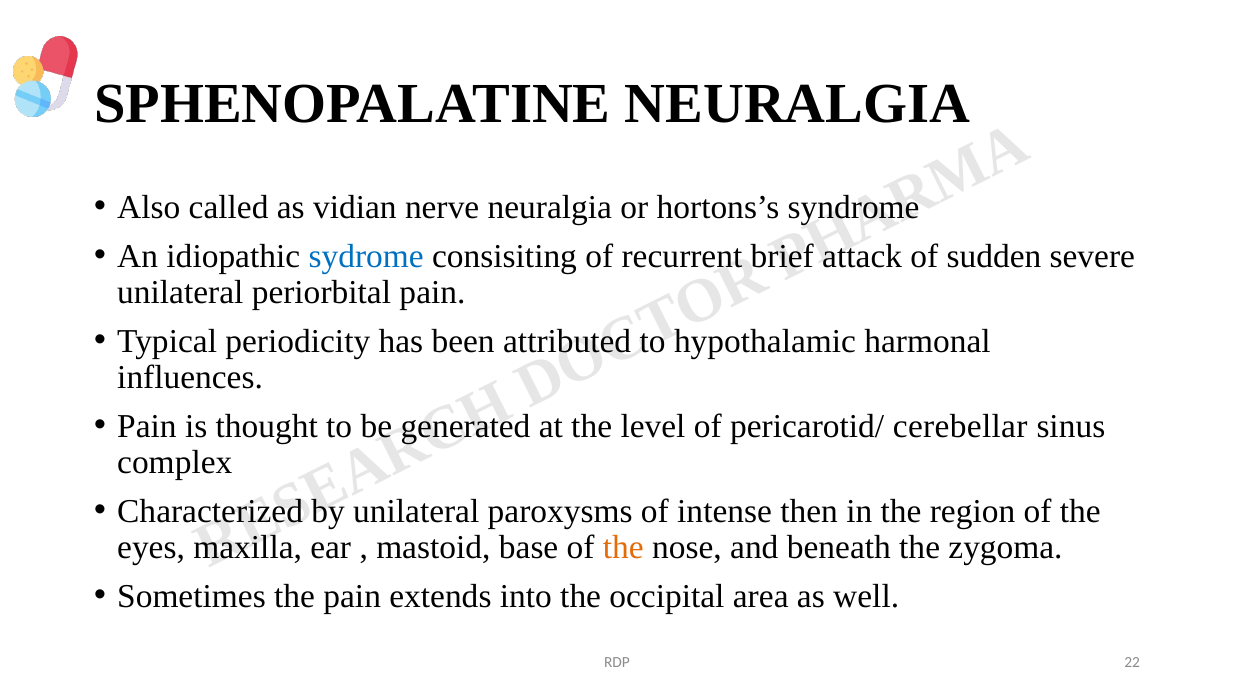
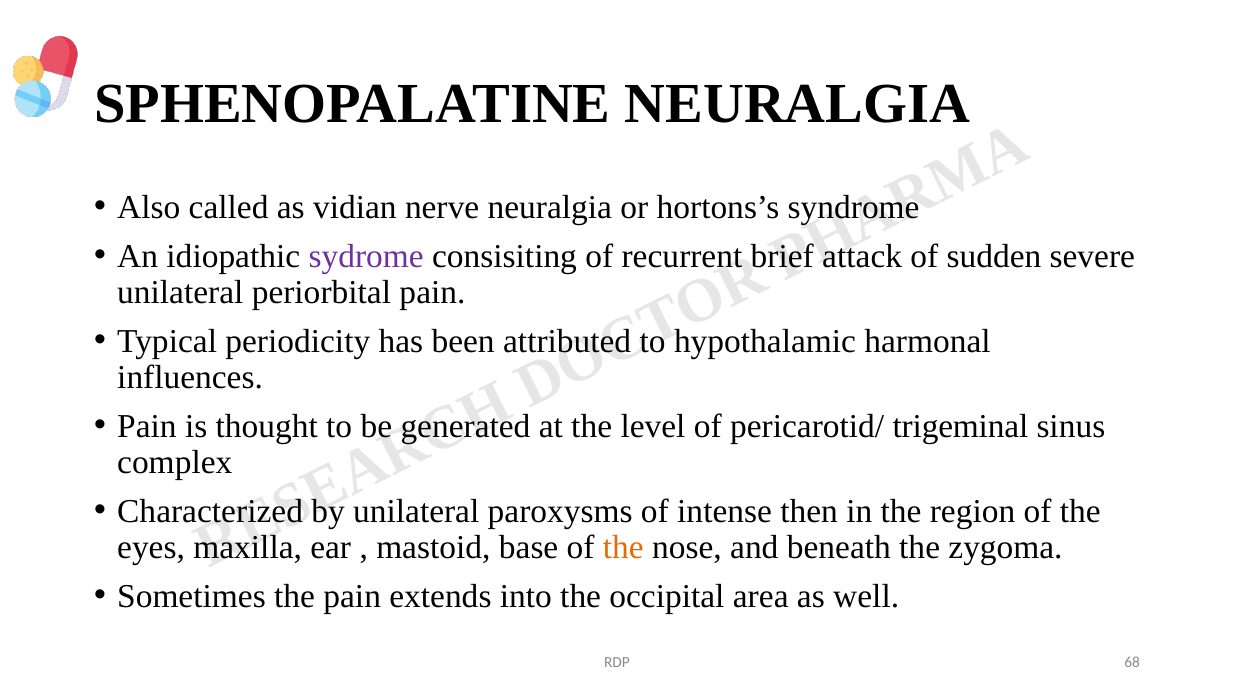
sydrome colour: blue -> purple
cerebellar: cerebellar -> trigeminal
22: 22 -> 68
